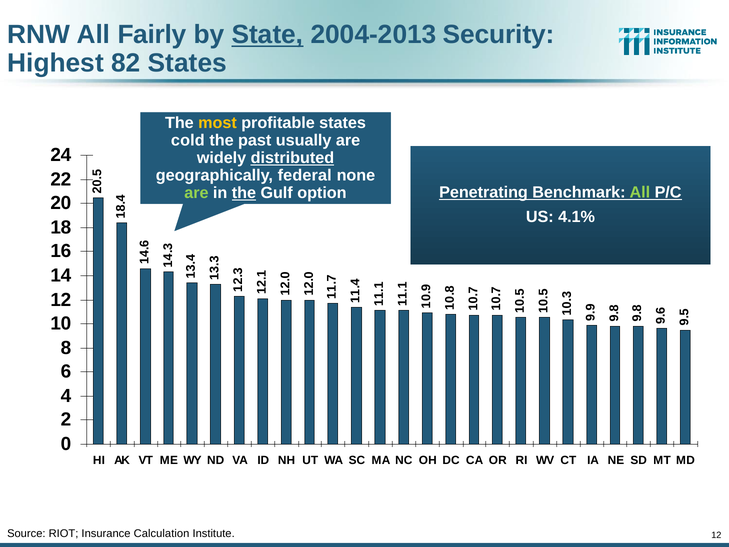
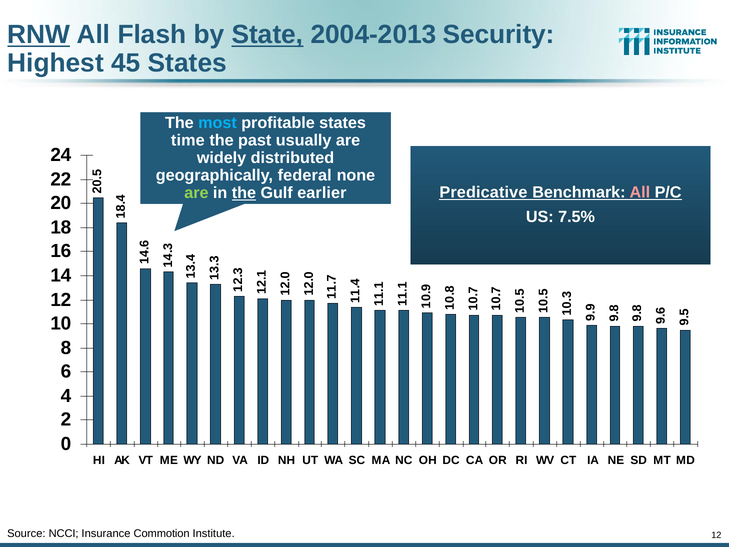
RNW underline: none -> present
Fairly: Fairly -> Flash
82: 82 -> 45
most colour: yellow -> light blue
cold: cold -> time
distributed underline: present -> none
Penetrating: Penetrating -> Predicative
All at (640, 192) colour: light green -> pink
option: option -> earlier
4.1%: 4.1% -> 7.5%
RIOT: RIOT -> NCCI
Calculation: Calculation -> Commotion
